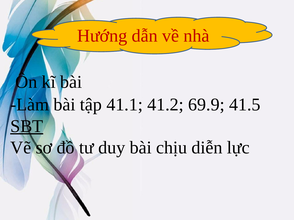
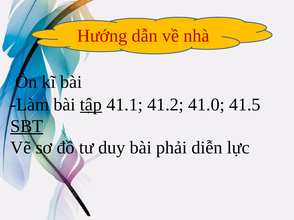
tập underline: none -> present
69.9: 69.9 -> 41.0
chịu: chịu -> phải
